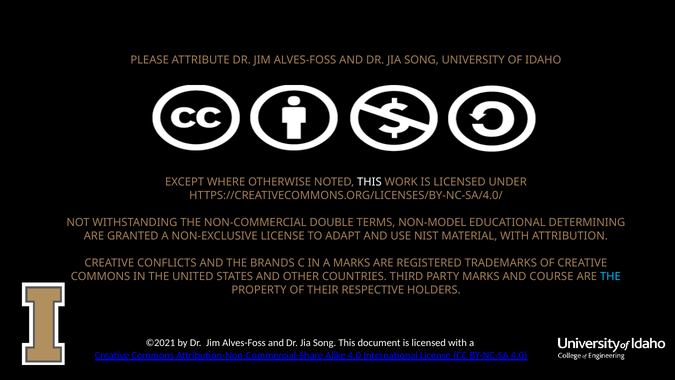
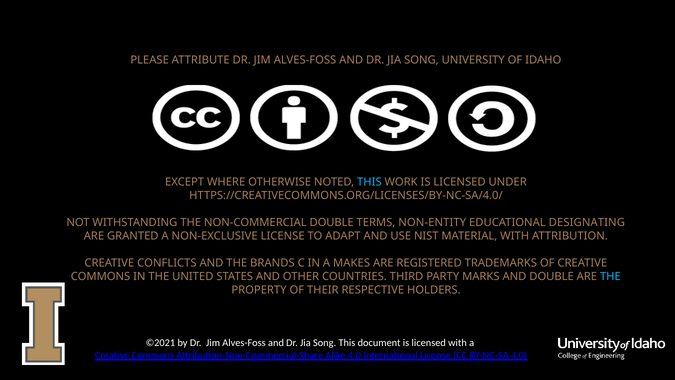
THIS at (369, 182) colour: white -> light blue
NON-MODEL: NON-MODEL -> NON-ENTITY
DETERMINING: DETERMINING -> DESIGNATING
A MARKS: MARKS -> MAKES
AND COURSE: COURSE -> DOUBLE
